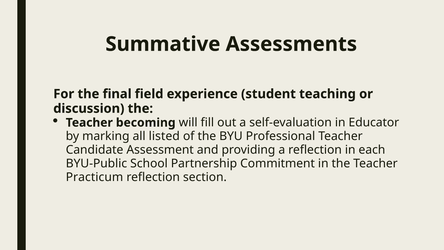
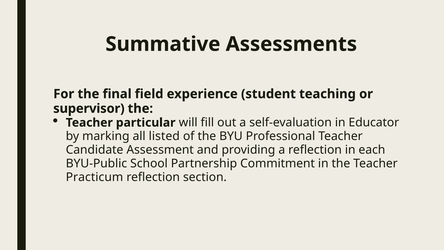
discussion: discussion -> supervisor
becoming: becoming -> particular
